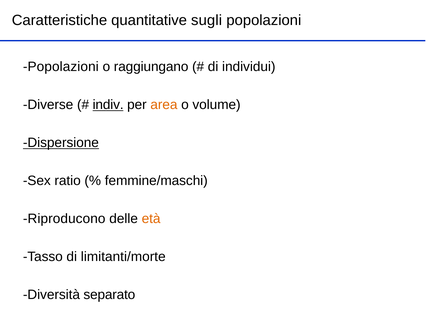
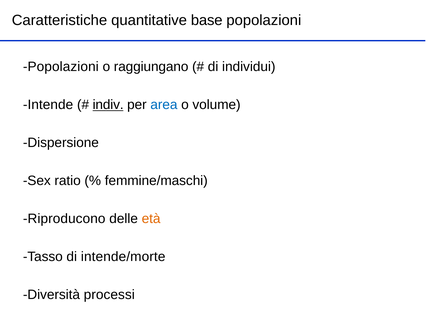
sugli: sugli -> base
Diverse: Diverse -> Intende
area colour: orange -> blue
Dispersione underline: present -> none
limitanti/morte: limitanti/morte -> intende/morte
separato: separato -> processi
